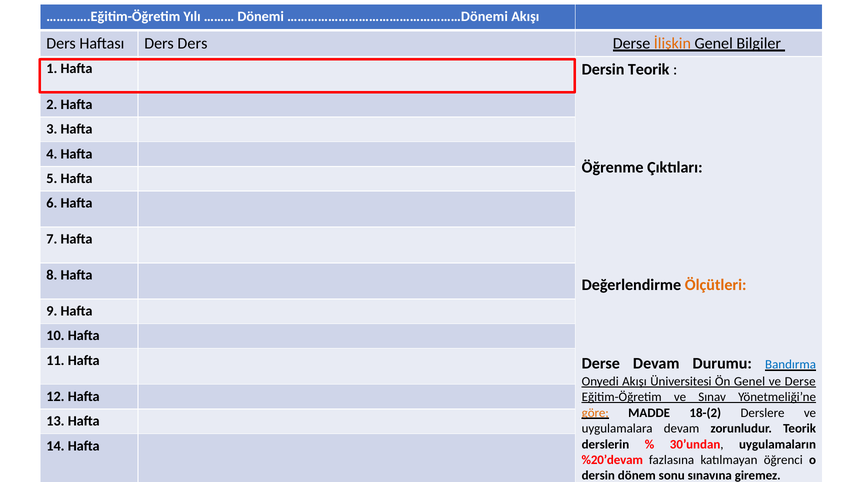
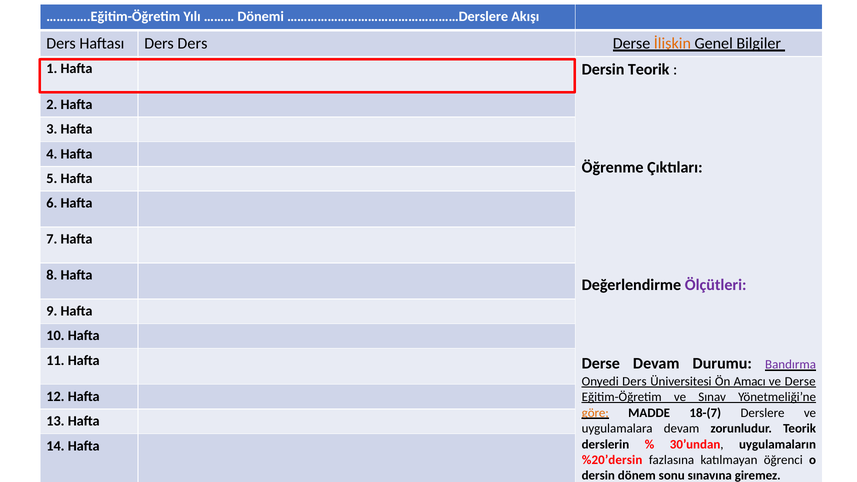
……………………………………………Dönemi: ……………………………………………Dönemi -> ……………………………………………Derslere
Ölçütleri colour: orange -> purple
Bandırma colour: blue -> purple
Onyedi Akışı: Akışı -> Ders
Ön Genel: Genel -> Amacı
18-(2: 18-(2 -> 18-(7
%20’devam: %20’devam -> %20’dersin
